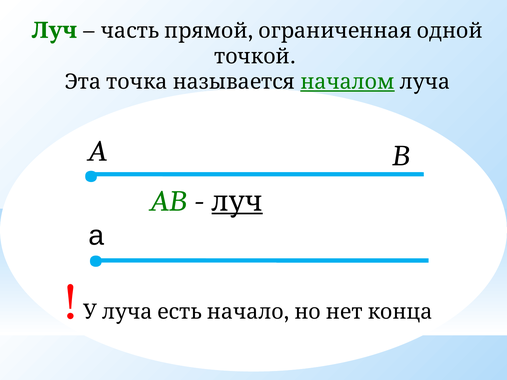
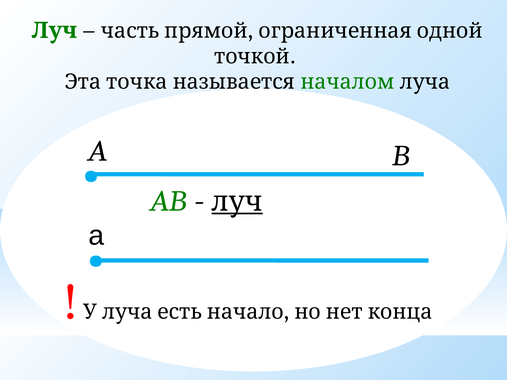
началом underline: present -> none
